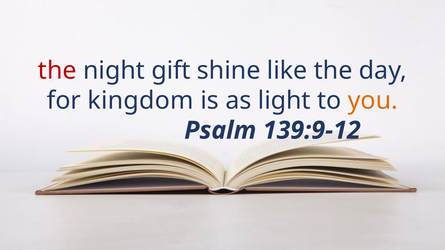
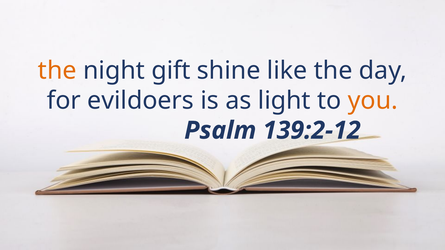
the at (57, 71) colour: red -> orange
kingdom: kingdom -> evildoers
139:9-12: 139:9-12 -> 139:2-12
